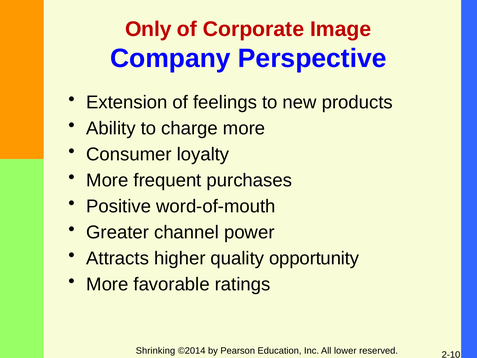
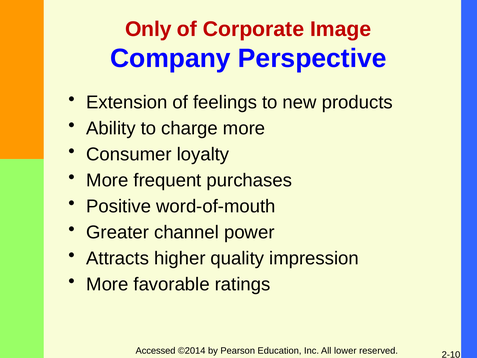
opportunity: opportunity -> impression
Shrinking: Shrinking -> Accessed
